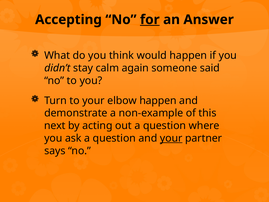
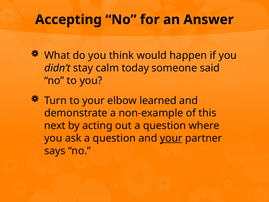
for underline: present -> none
again: again -> today
elbow happen: happen -> learned
